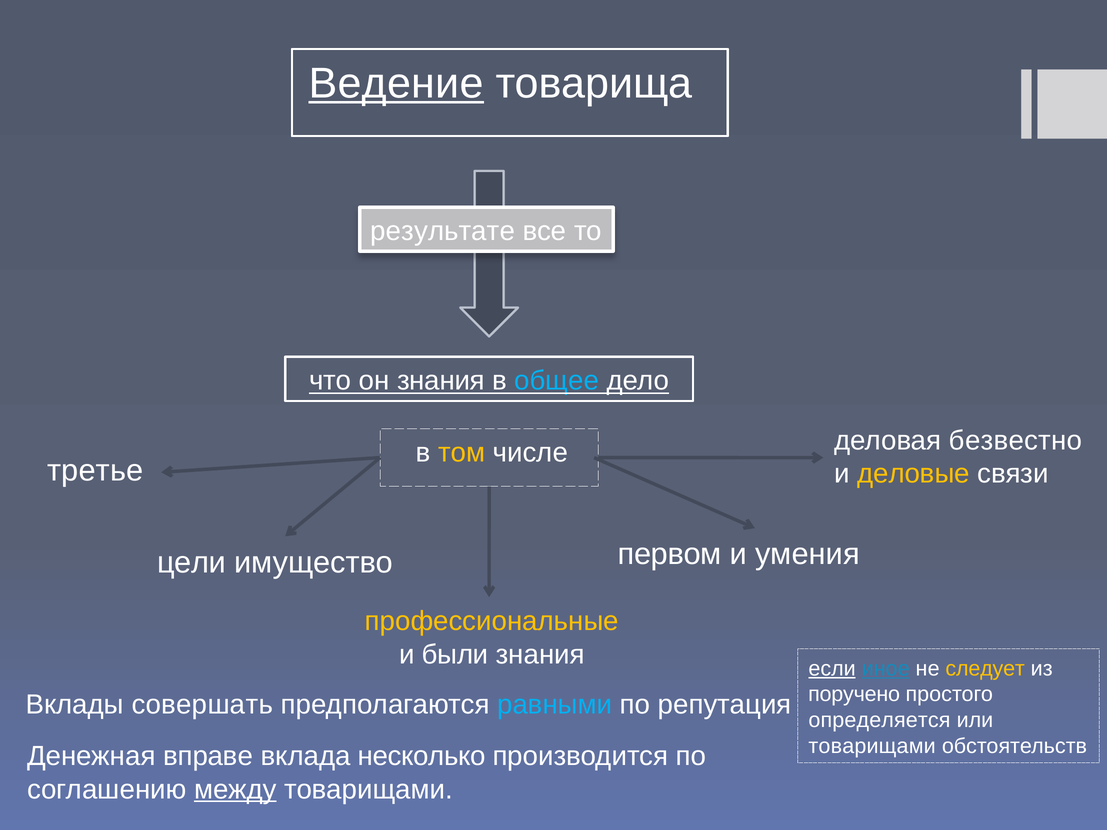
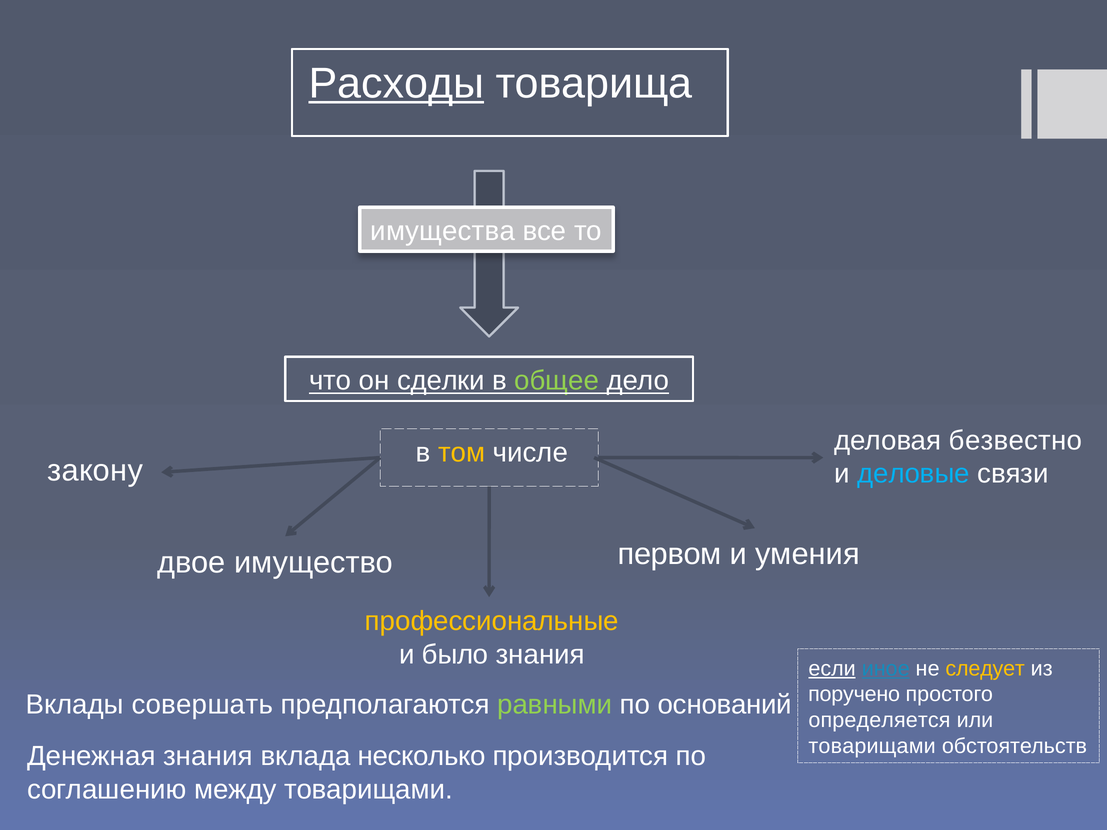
Ведение: Ведение -> Расходы
результате: результате -> имущества
он знания: знания -> сделки
общее colour: light blue -> light green
третье: третье -> закону
деловые colour: yellow -> light blue
цели: цели -> двое
были: были -> было
равными colour: light blue -> light green
репутация: репутация -> оснований
Денежная вправе: вправе -> знания
между underline: present -> none
